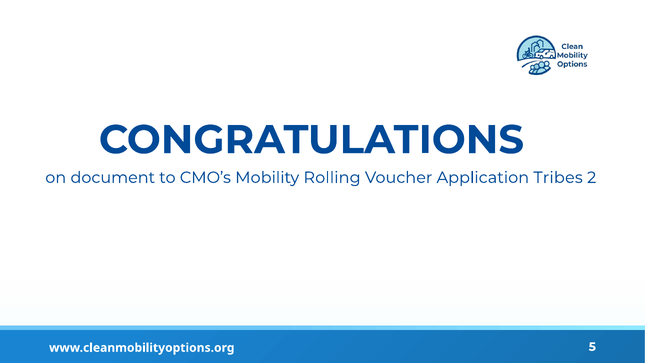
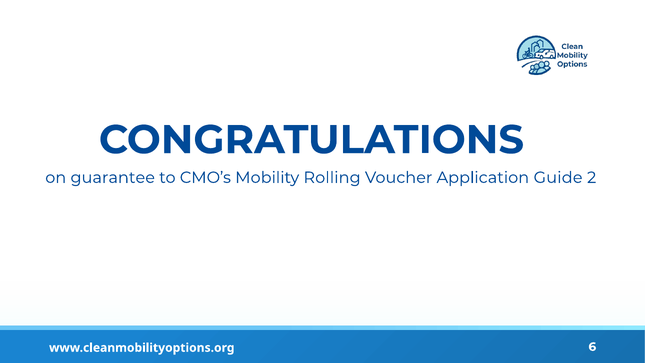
document: document -> guarantee
Tribes: Tribes -> Guide
5: 5 -> 6
